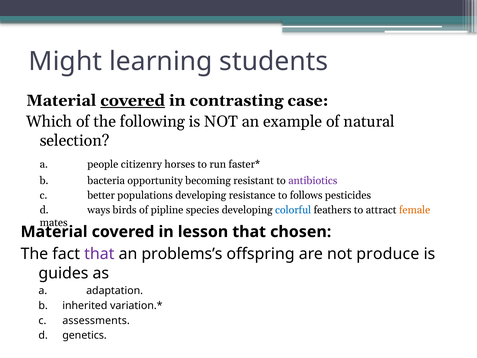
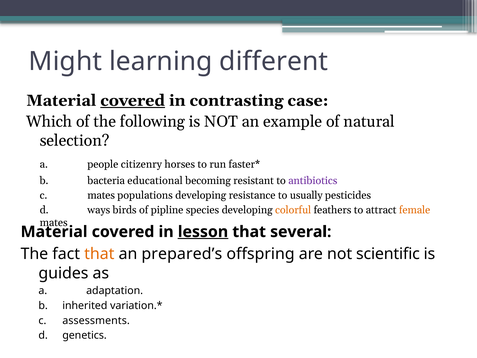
students: students -> different
opportunity: opportunity -> educational
c better: better -> mates
follows: follows -> usually
colorful colour: blue -> orange
lesson underline: none -> present
chosen: chosen -> several
that at (99, 254) colour: purple -> orange
problems’s: problems’s -> prepared’s
produce: produce -> scientific
